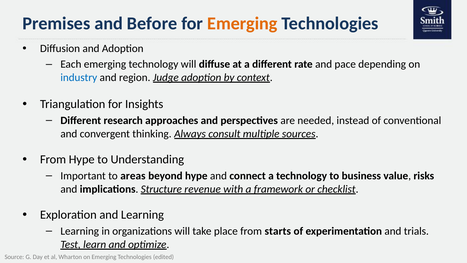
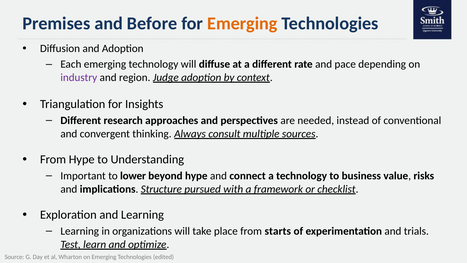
industry colour: blue -> purple
areas: areas -> lower
revenue: revenue -> pursued
